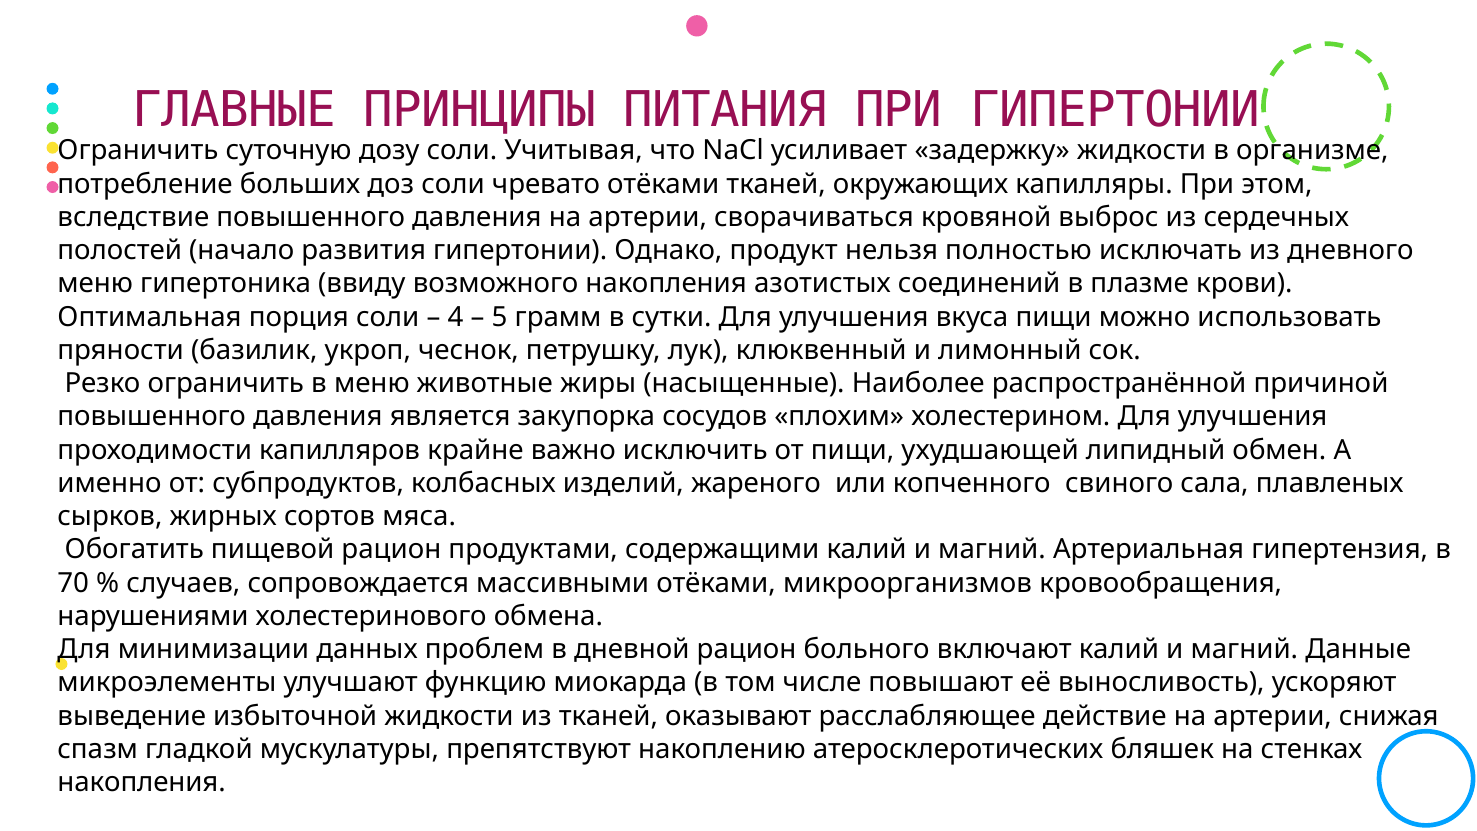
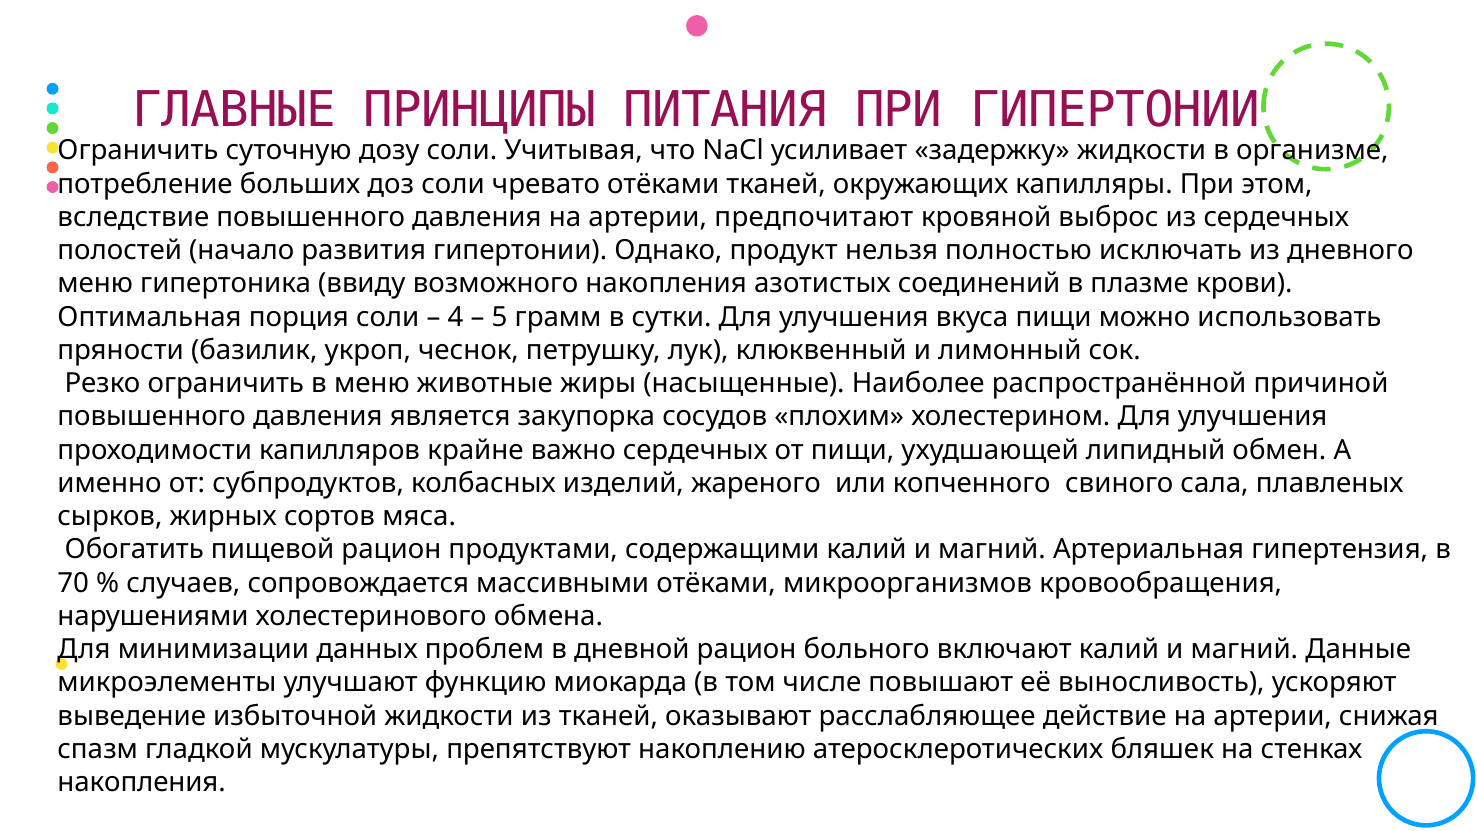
сворачиваться: сворачиваться -> предпочитают
важно исключить: исключить -> сердечных
